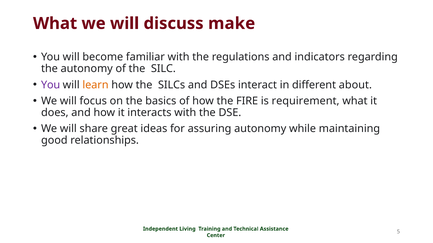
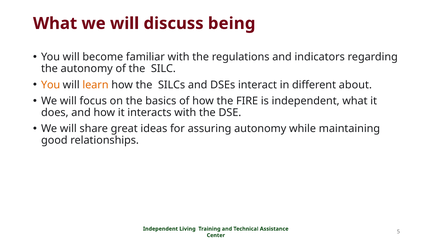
make: make -> being
You at (51, 85) colour: purple -> orange
is requirement: requirement -> independent
